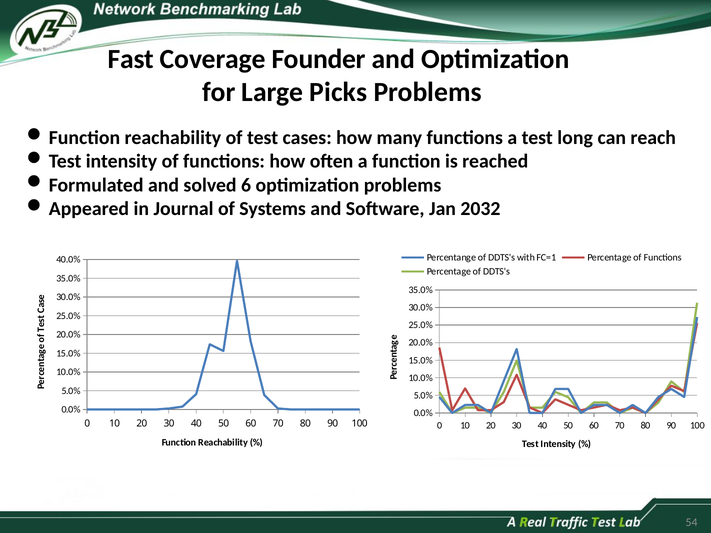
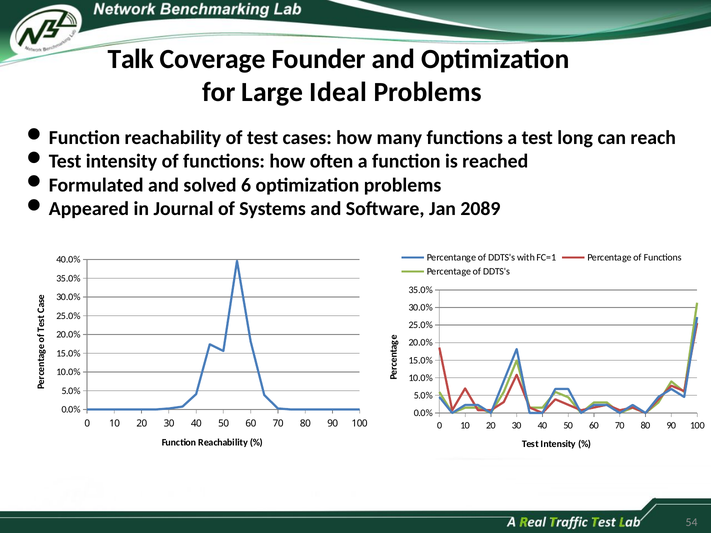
Fast: Fast -> Talk
Picks: Picks -> Ideal
2032: 2032 -> 2089
